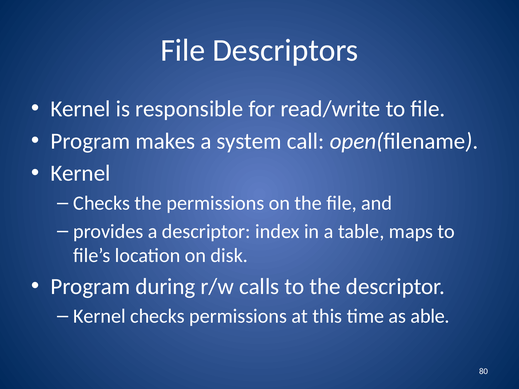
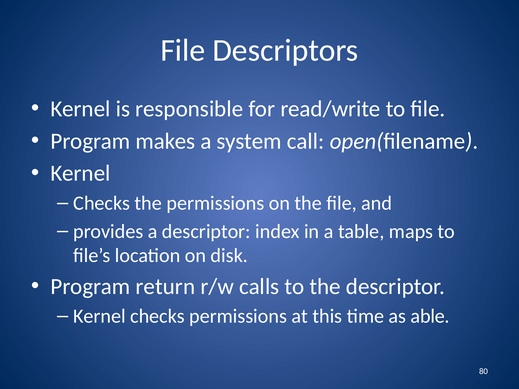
during: during -> return
